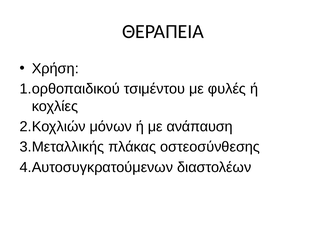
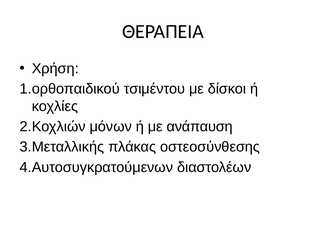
φυλές: φυλές -> δίσκοι
